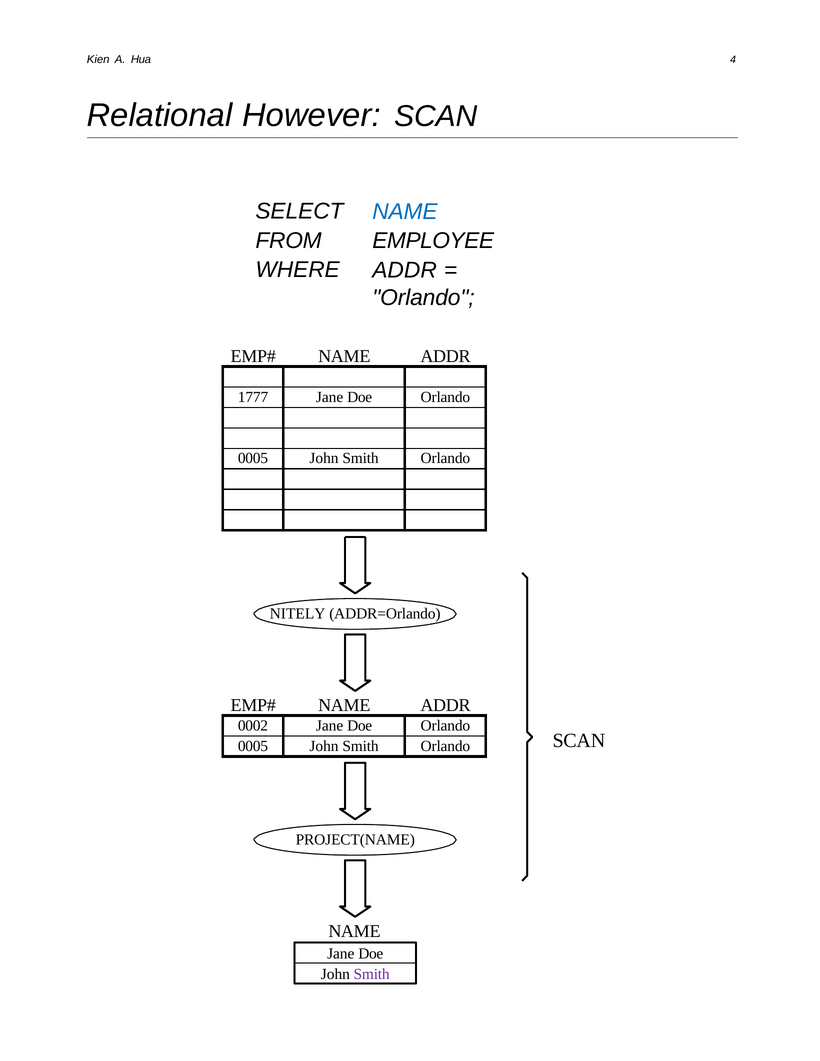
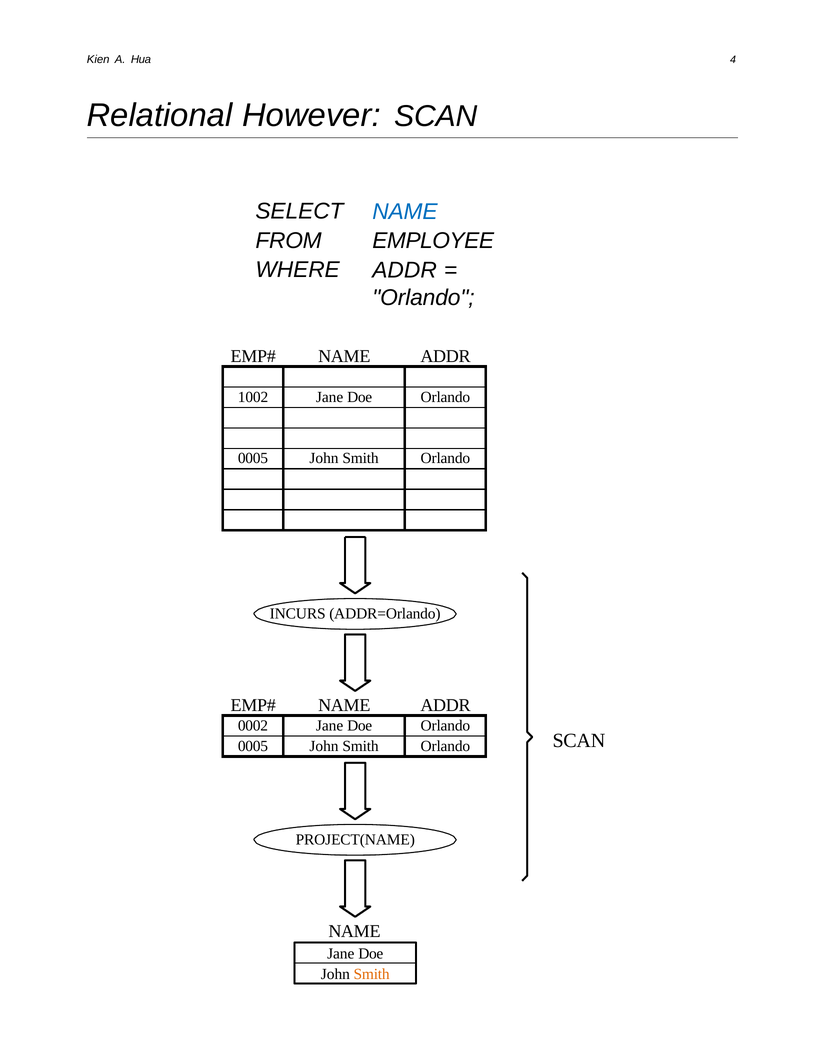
1777: 1777 -> 1002
NITELY: NITELY -> INCURS
Smith at (372, 974) colour: purple -> orange
